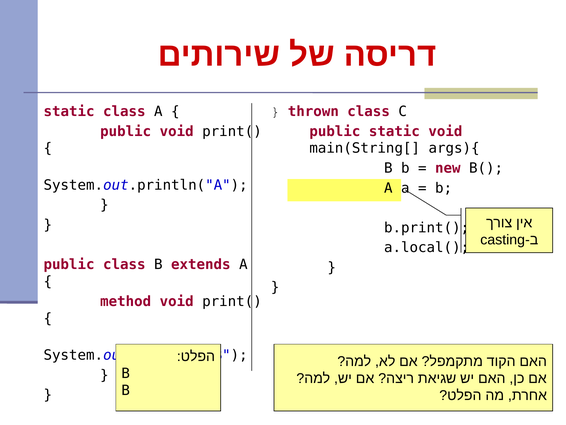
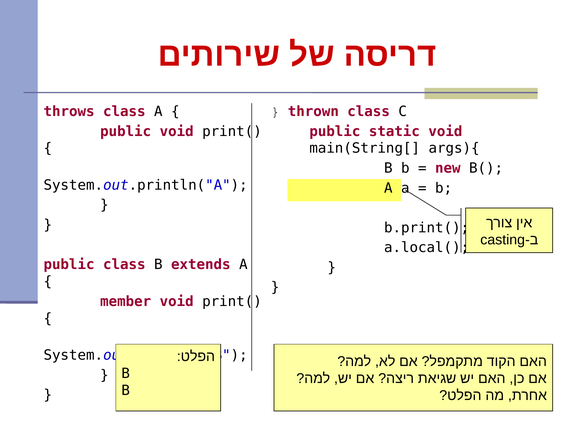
static at (69, 111): static -> throws
method: method -> member
